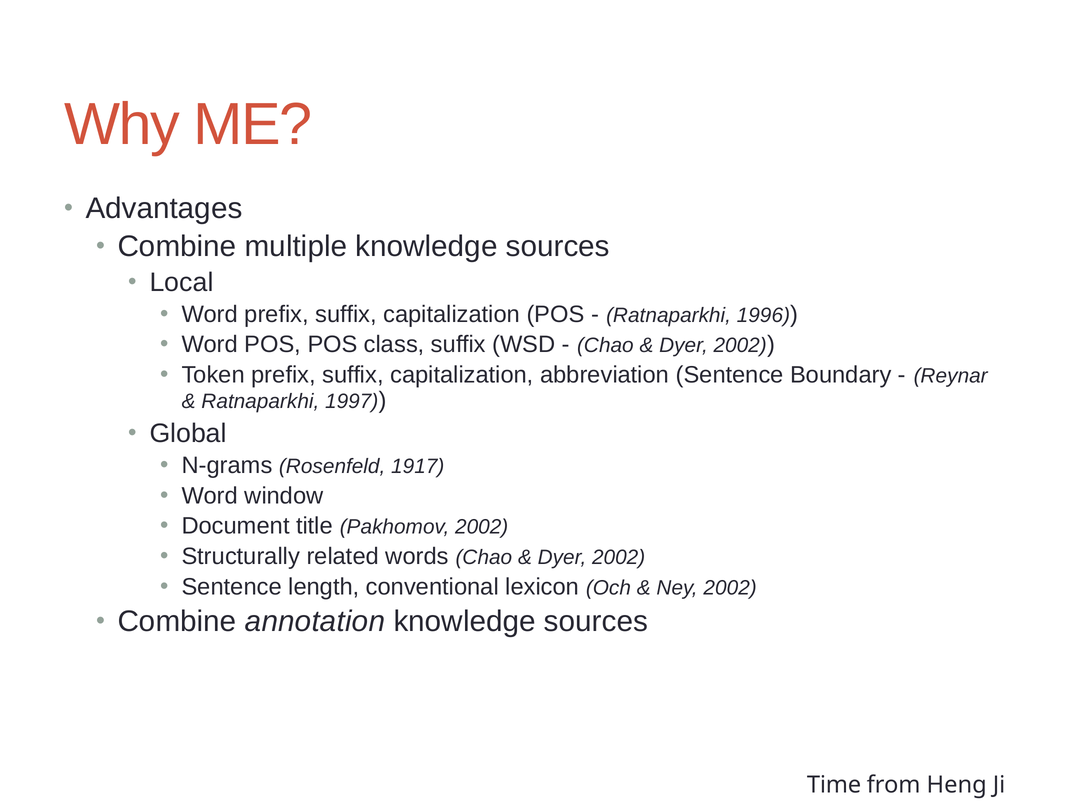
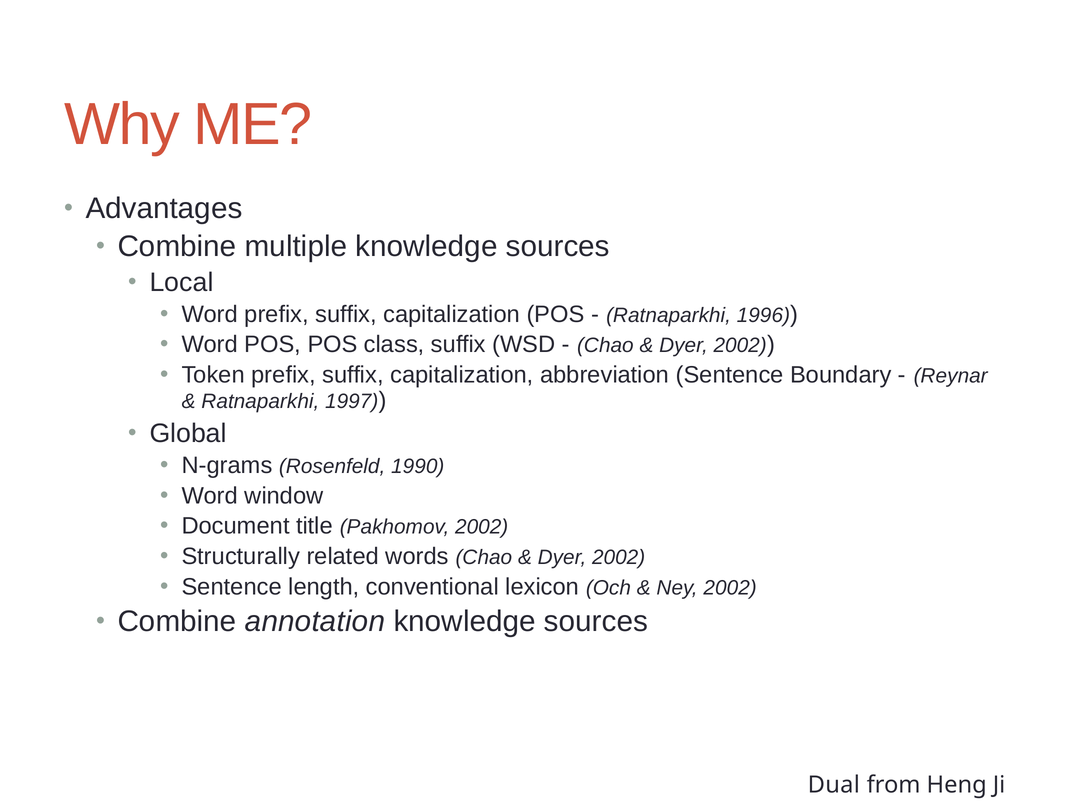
1917: 1917 -> 1990
Time: Time -> Dual
